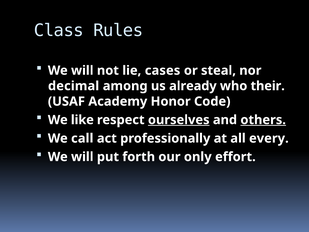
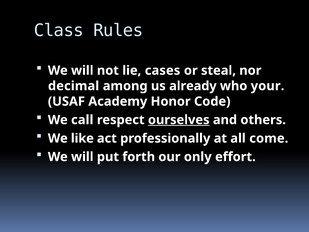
their: their -> your
like: like -> call
others underline: present -> none
call: call -> like
every: every -> come
